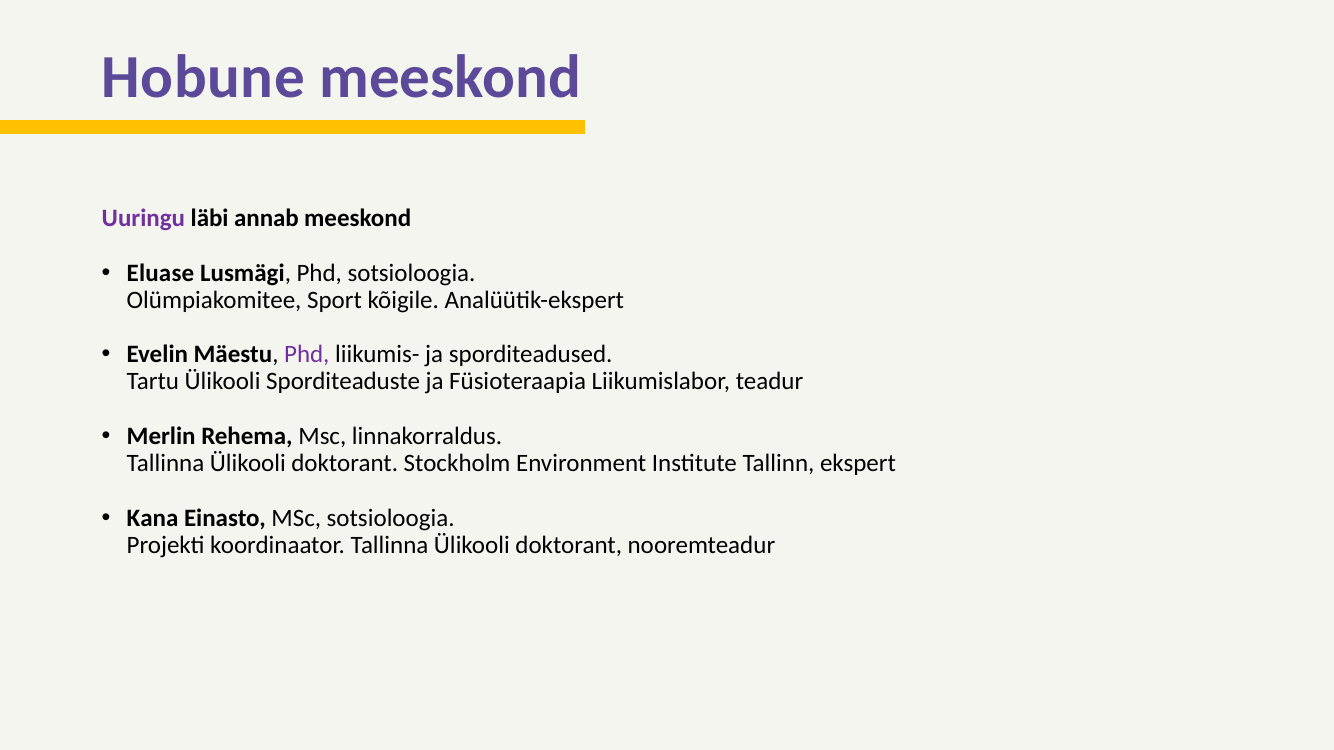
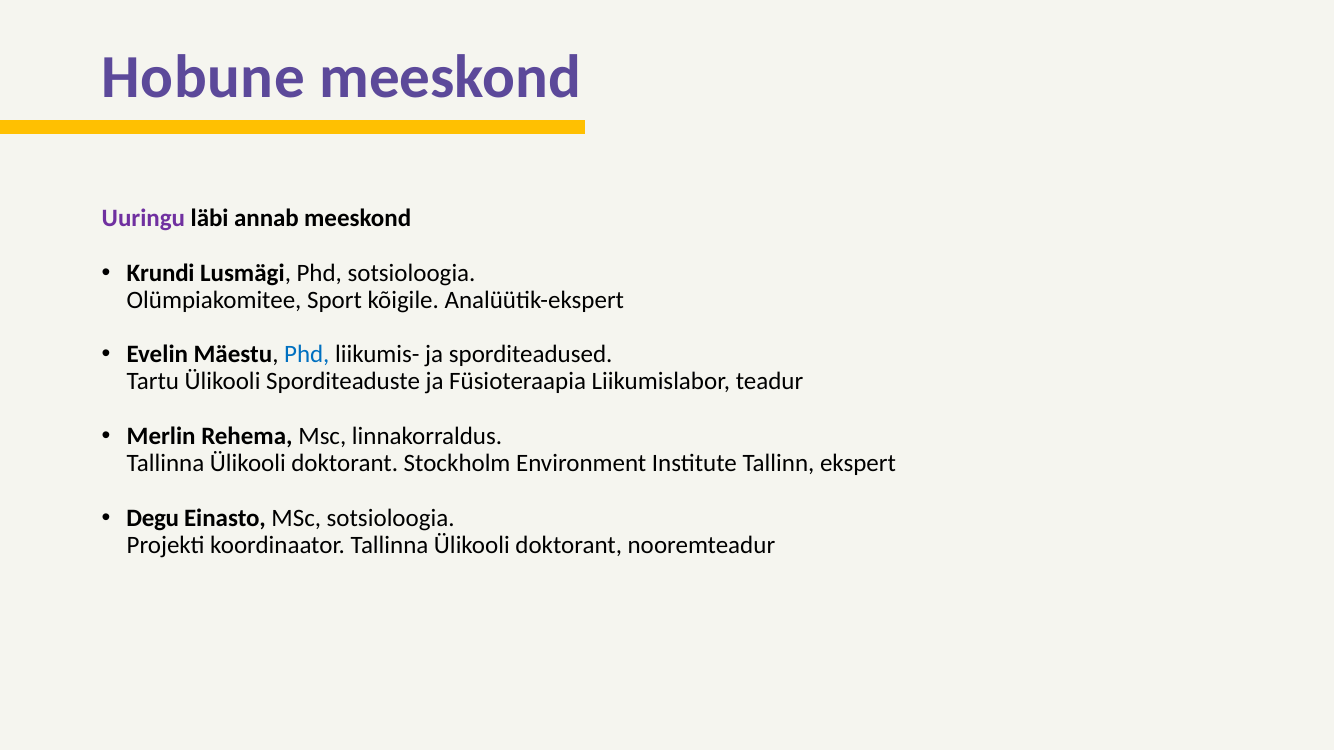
Eluase: Eluase -> Krundi
Phd at (307, 355) colour: purple -> blue
Kana: Kana -> Degu
